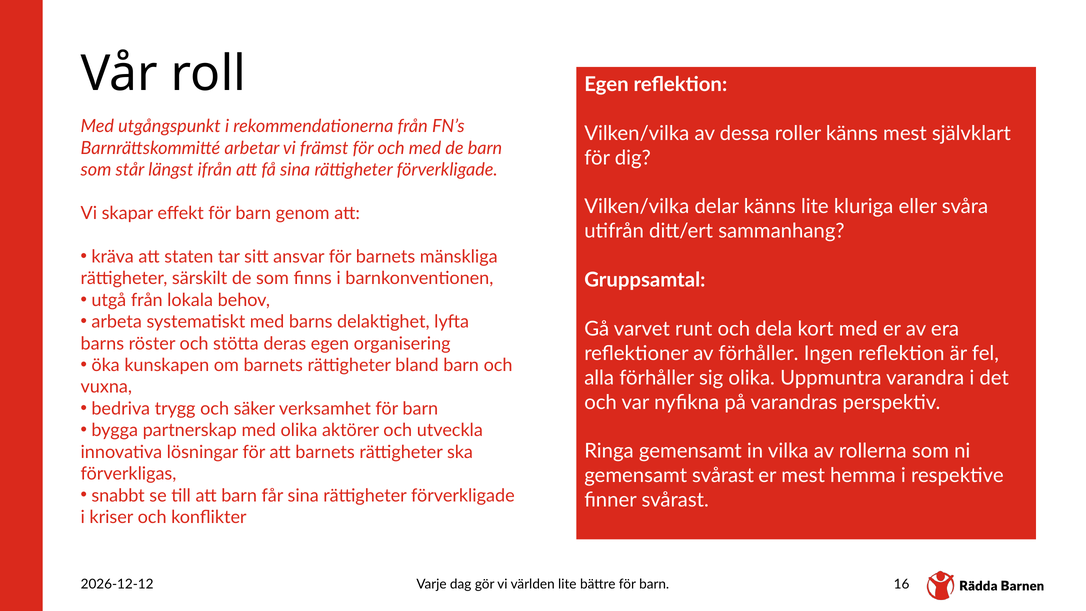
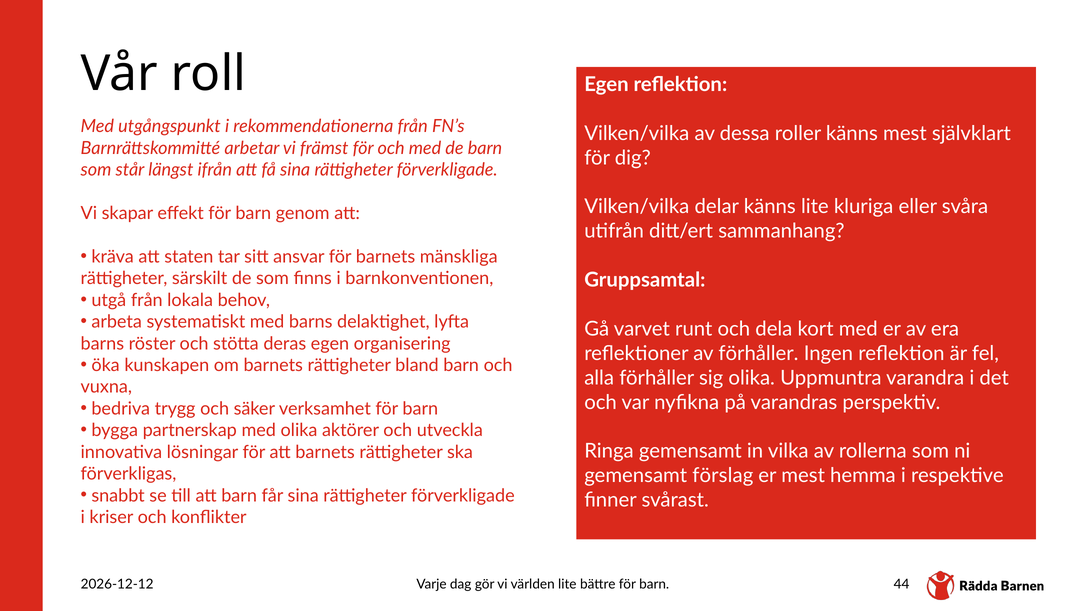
gemensamt svårast: svårast -> förslag
16: 16 -> 44
